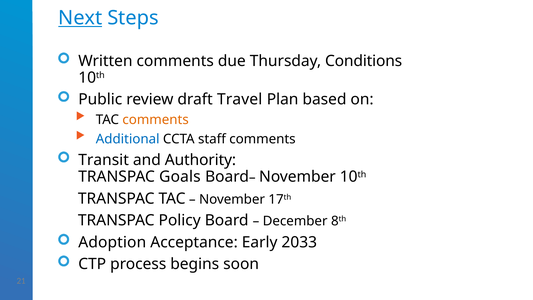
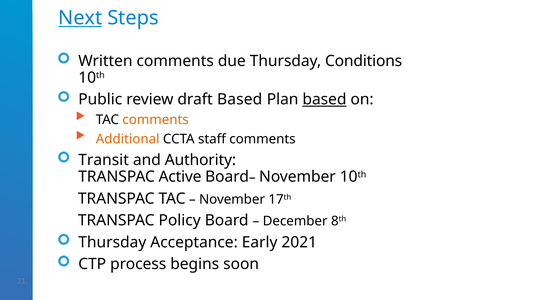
draft Travel: Travel -> Based
based at (324, 99) underline: none -> present
Additional colour: blue -> orange
Goals: Goals -> Active
Adoption at (112, 242): Adoption -> Thursday
2033: 2033 -> 2021
